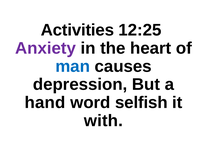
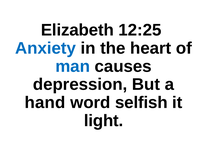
Activities: Activities -> Elizabeth
Anxiety colour: purple -> blue
with: with -> light
